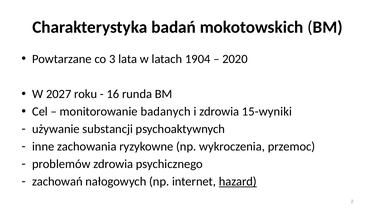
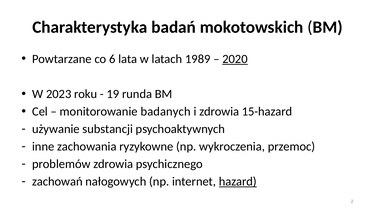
3: 3 -> 6
1904: 1904 -> 1989
2020 underline: none -> present
2027: 2027 -> 2023
16: 16 -> 19
15-wyniki: 15-wyniki -> 15-hazard
